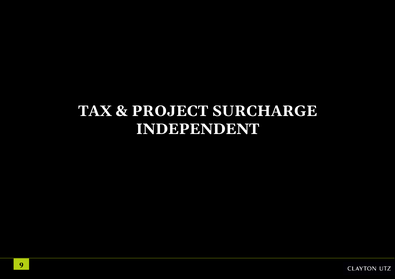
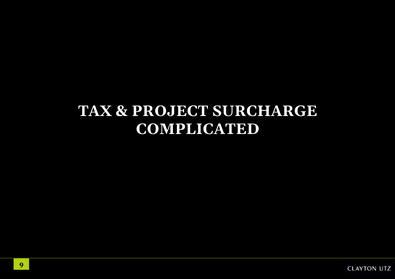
INDEPENDENT: INDEPENDENT -> COMPLICATED
